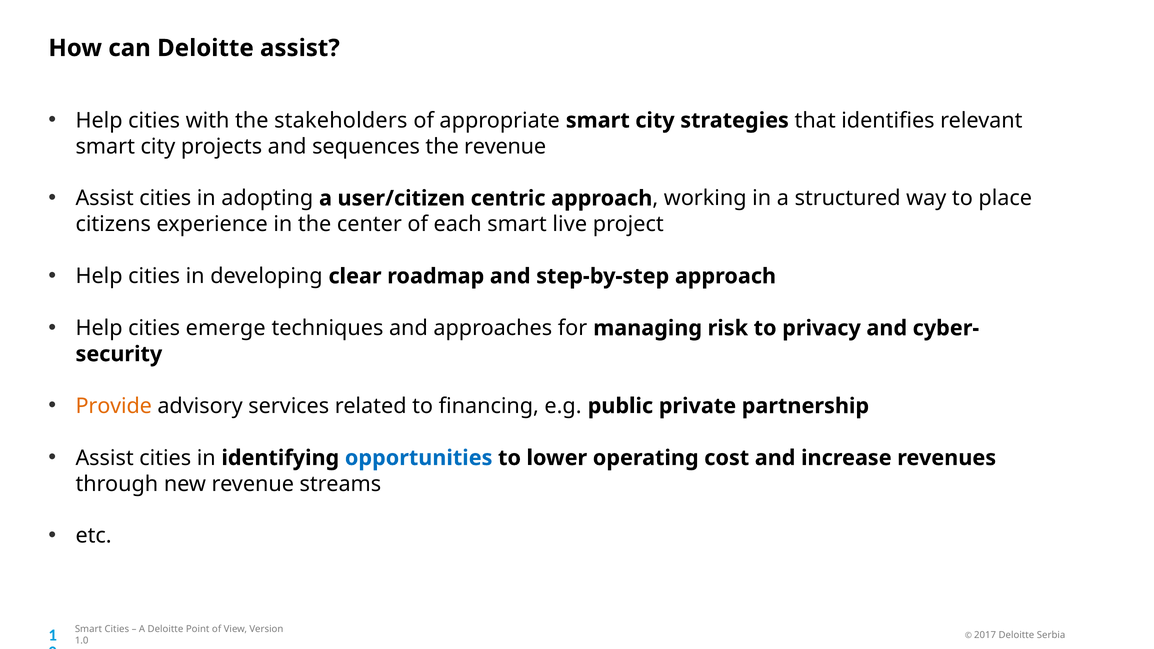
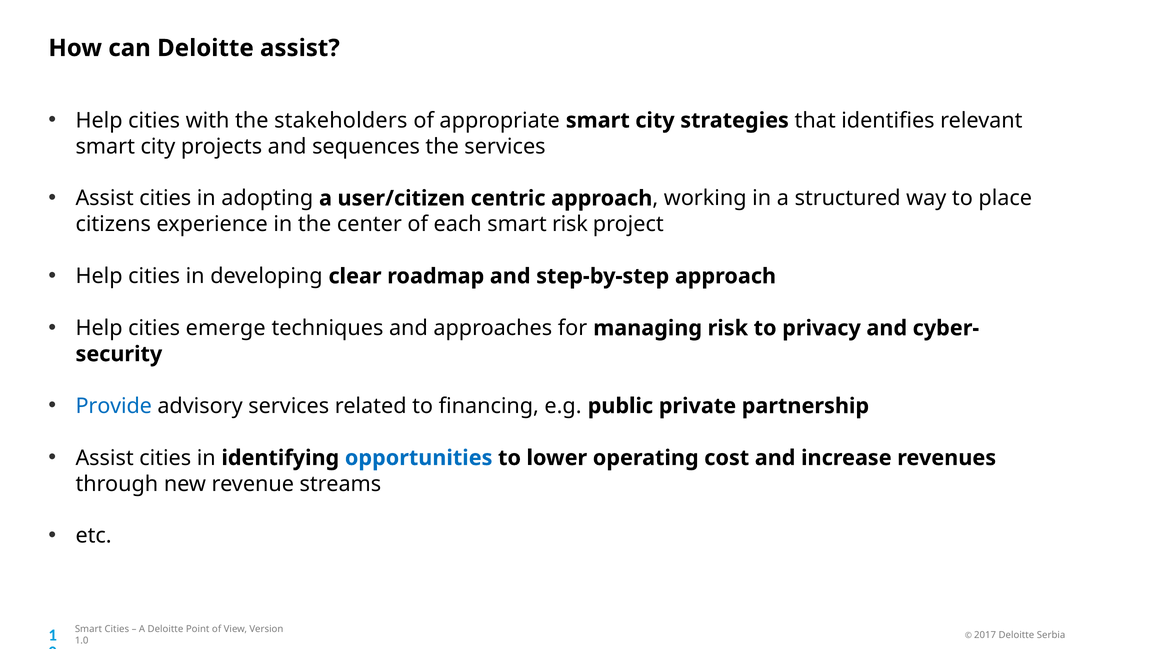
the revenue: revenue -> services
smart live: live -> risk
Provide colour: orange -> blue
